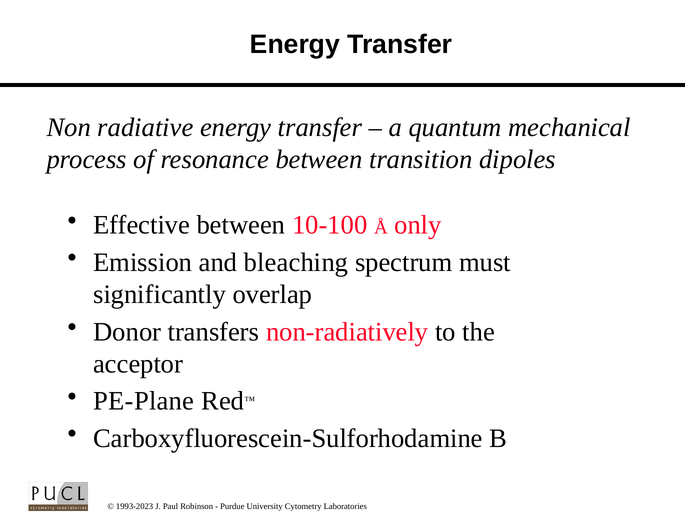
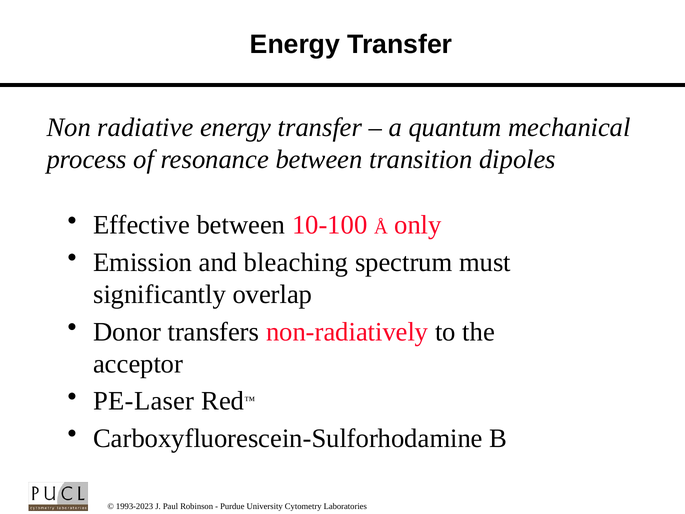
PE-Plane: PE-Plane -> PE-Laser
